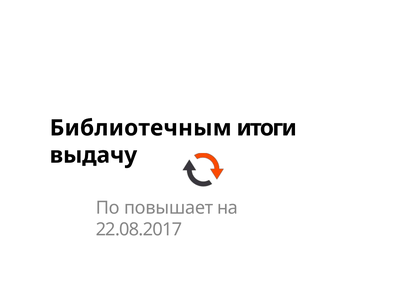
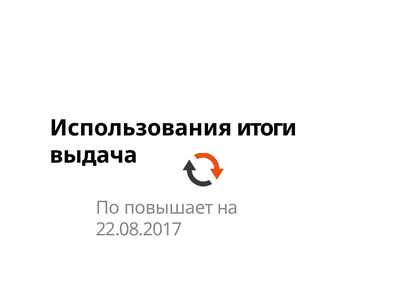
Библиотечным: Библиотечным -> Использования
выдачу: выдачу -> выдача
